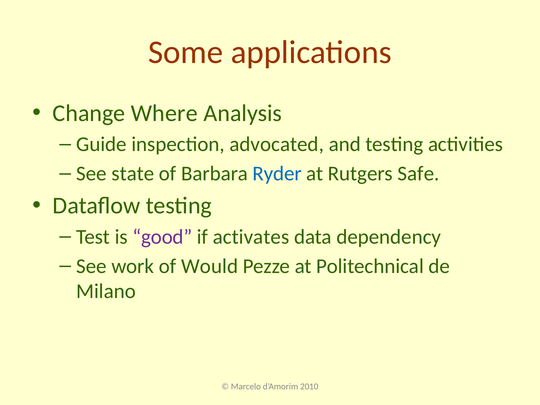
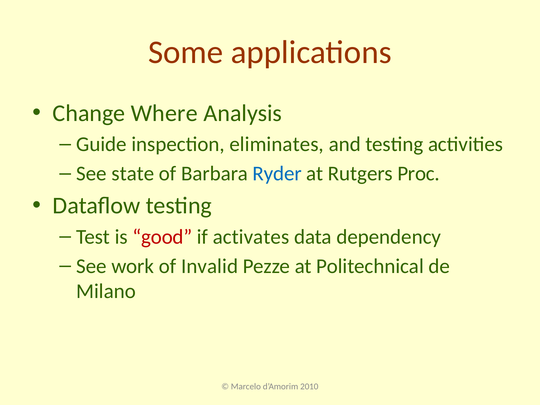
advocated: advocated -> eliminates
Safe: Safe -> Proc
good colour: purple -> red
Would: Would -> Invalid
